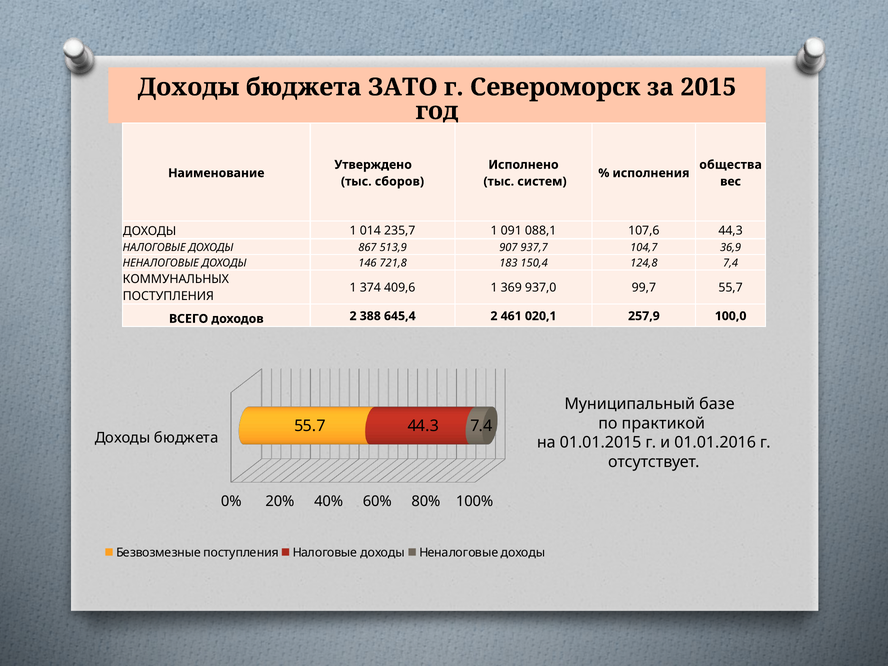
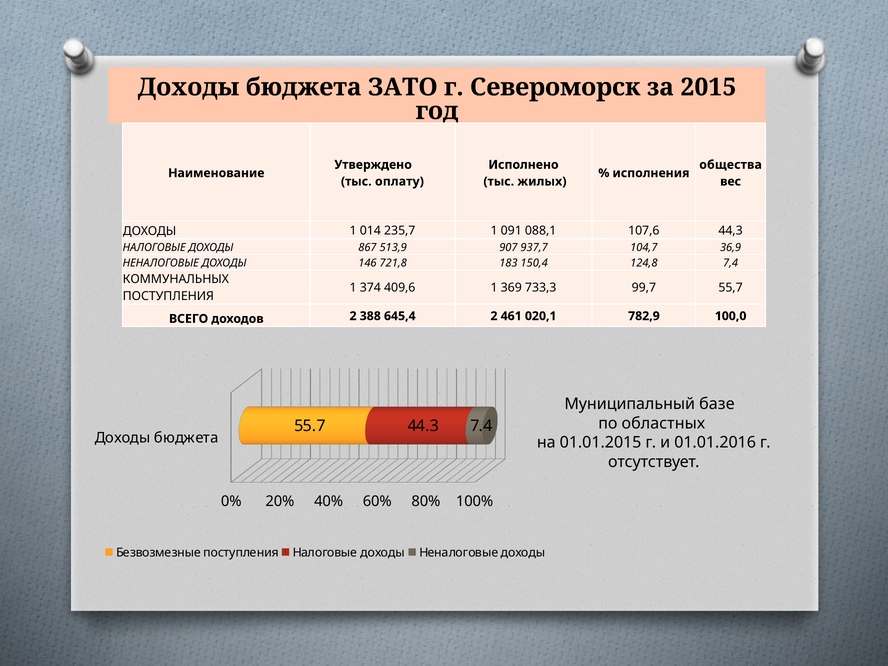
сборов: сборов -> оплату
систем: систем -> жилых
937,0: 937,0 -> 733,3
257,9: 257,9 -> 782,9
практикой: практикой -> областных
